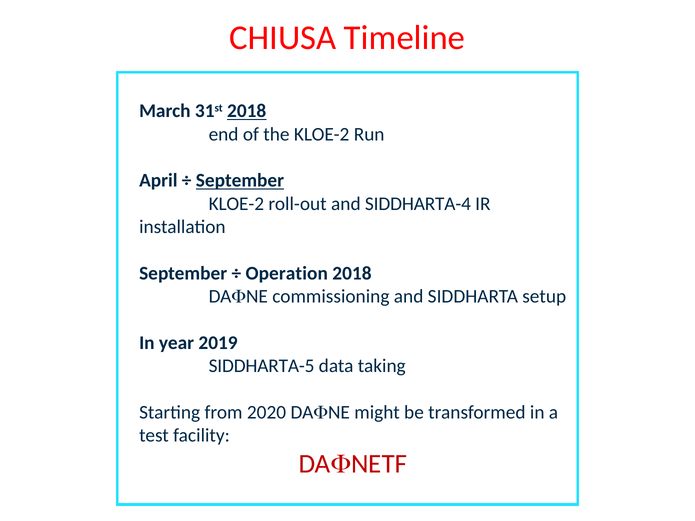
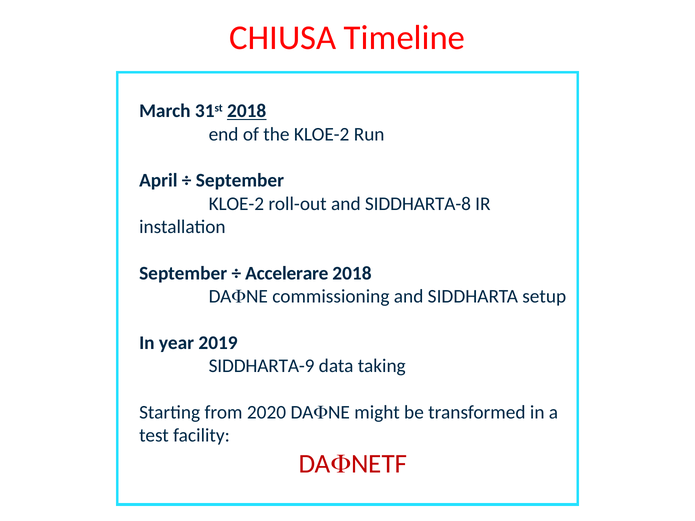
September at (240, 181) underline: present -> none
SIDDHARTA-4: SIDDHARTA-4 -> SIDDHARTA-8
Operation: Operation -> Accelerare
SIDDHARTA-5: SIDDHARTA-5 -> SIDDHARTA-9
